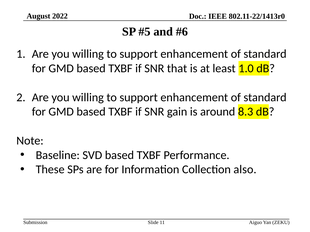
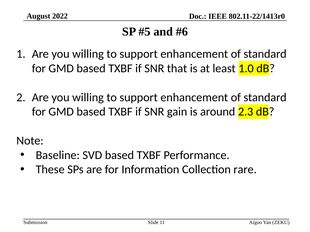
8.3: 8.3 -> 2.3
also: also -> rare
